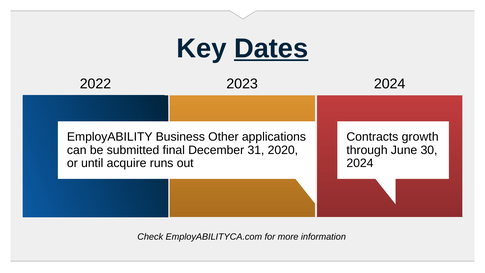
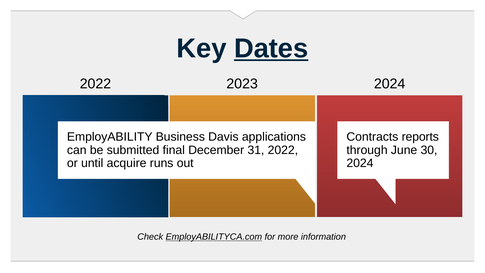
Other: Other -> Davis
growth: growth -> reports
31 2020: 2020 -> 2022
EmployABILITYCA.com underline: none -> present
